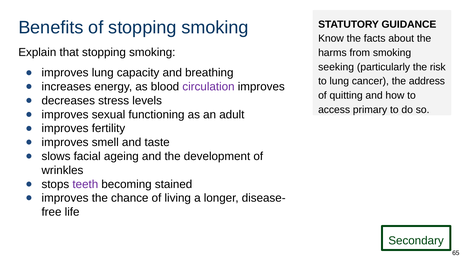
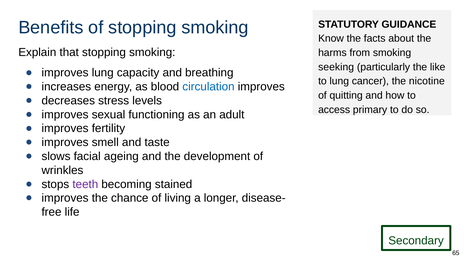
risk: risk -> like
address: address -> nicotine
circulation colour: purple -> blue
